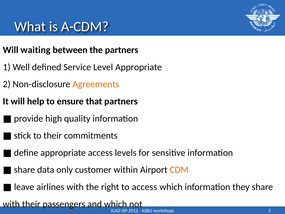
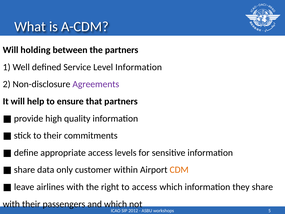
waiting: waiting -> holding
Level Appropriate: Appropriate -> Information
Agreements colour: orange -> purple
